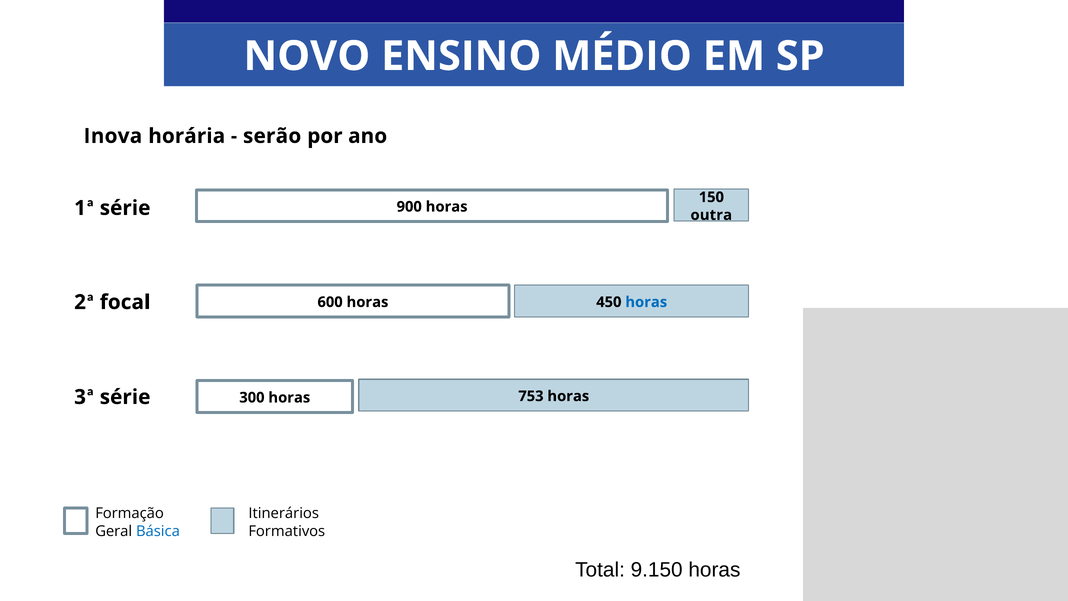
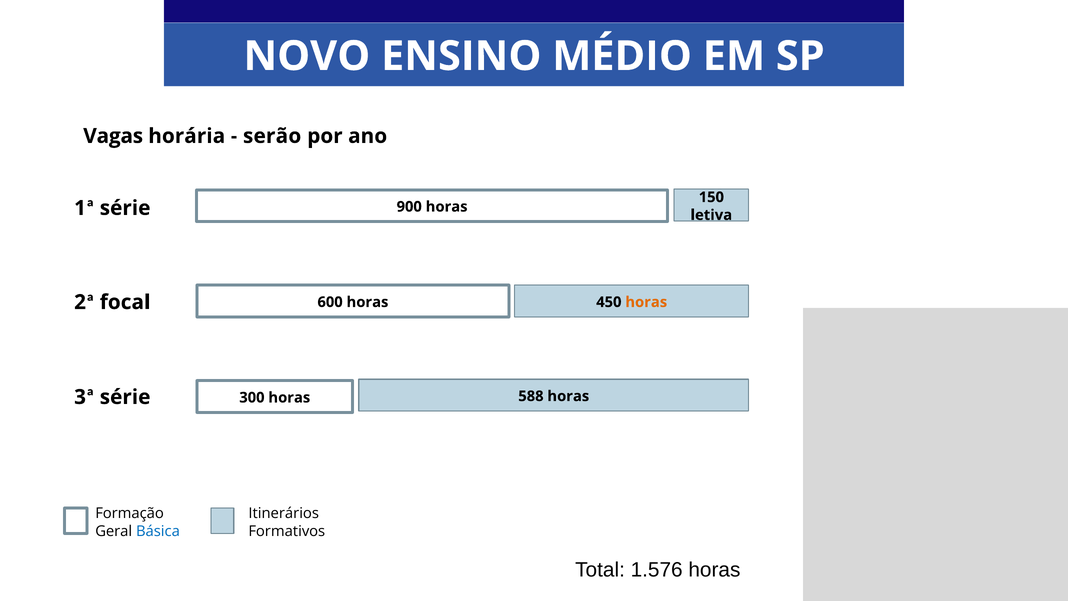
Inova: Inova -> Vagas
outra: outra -> letiva
horas at (646, 302) colour: blue -> orange
753: 753 -> 588
9.150: 9.150 -> 1.576
